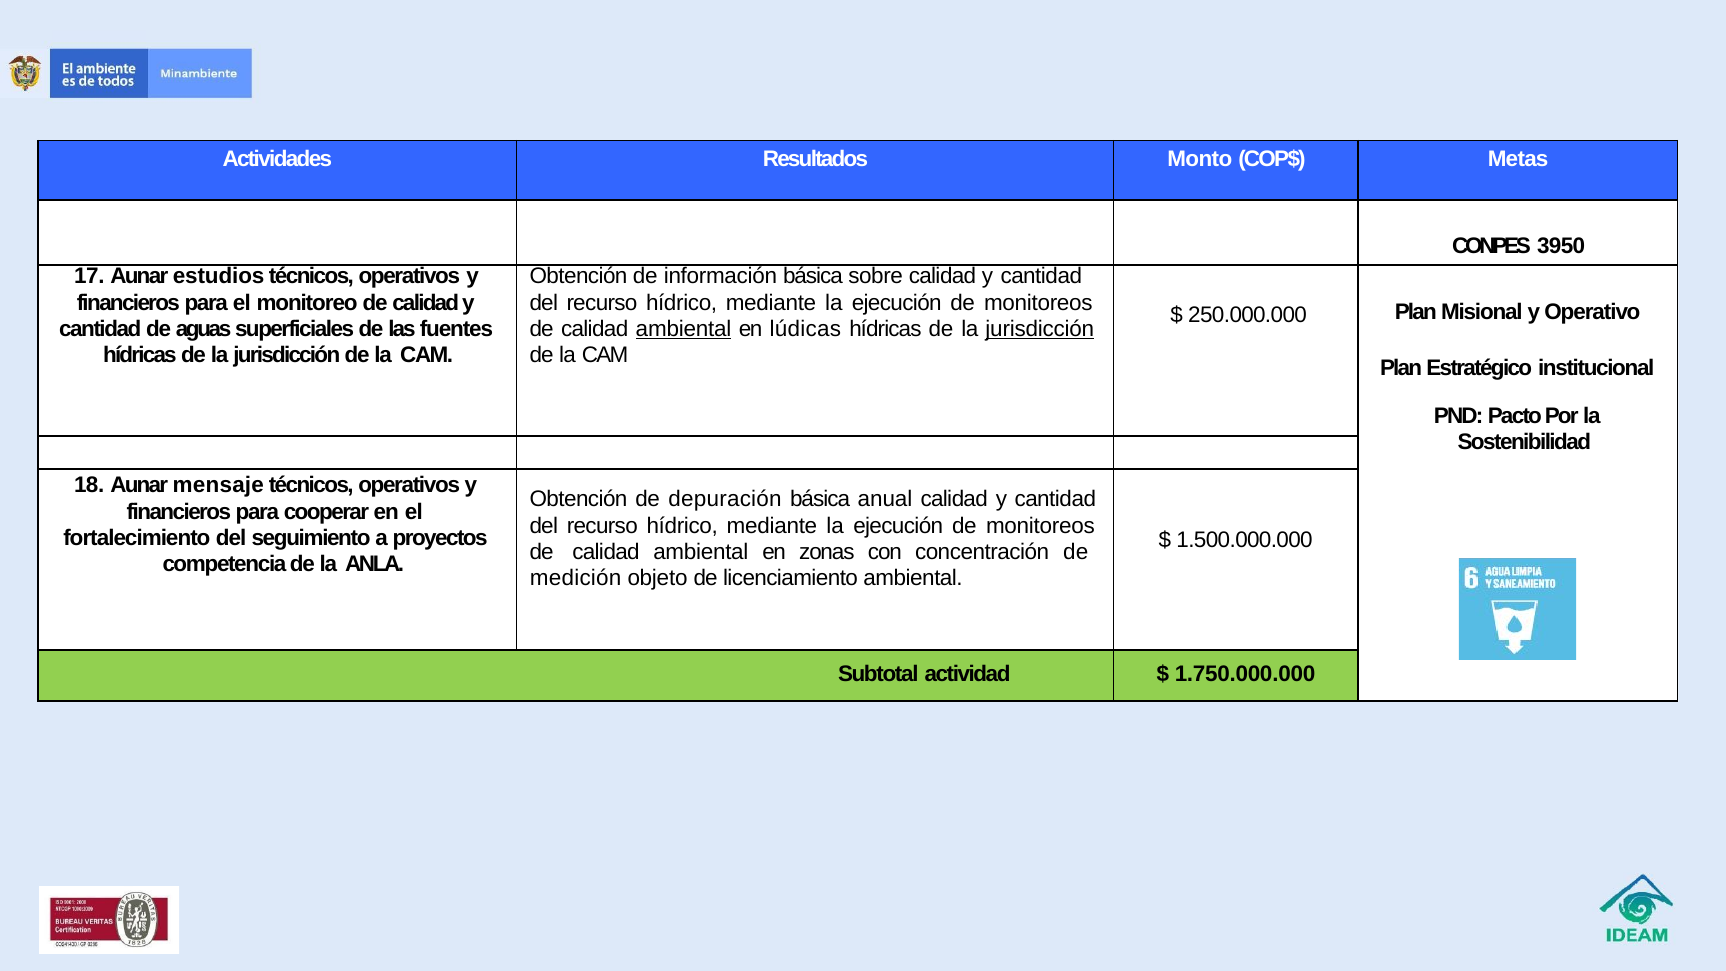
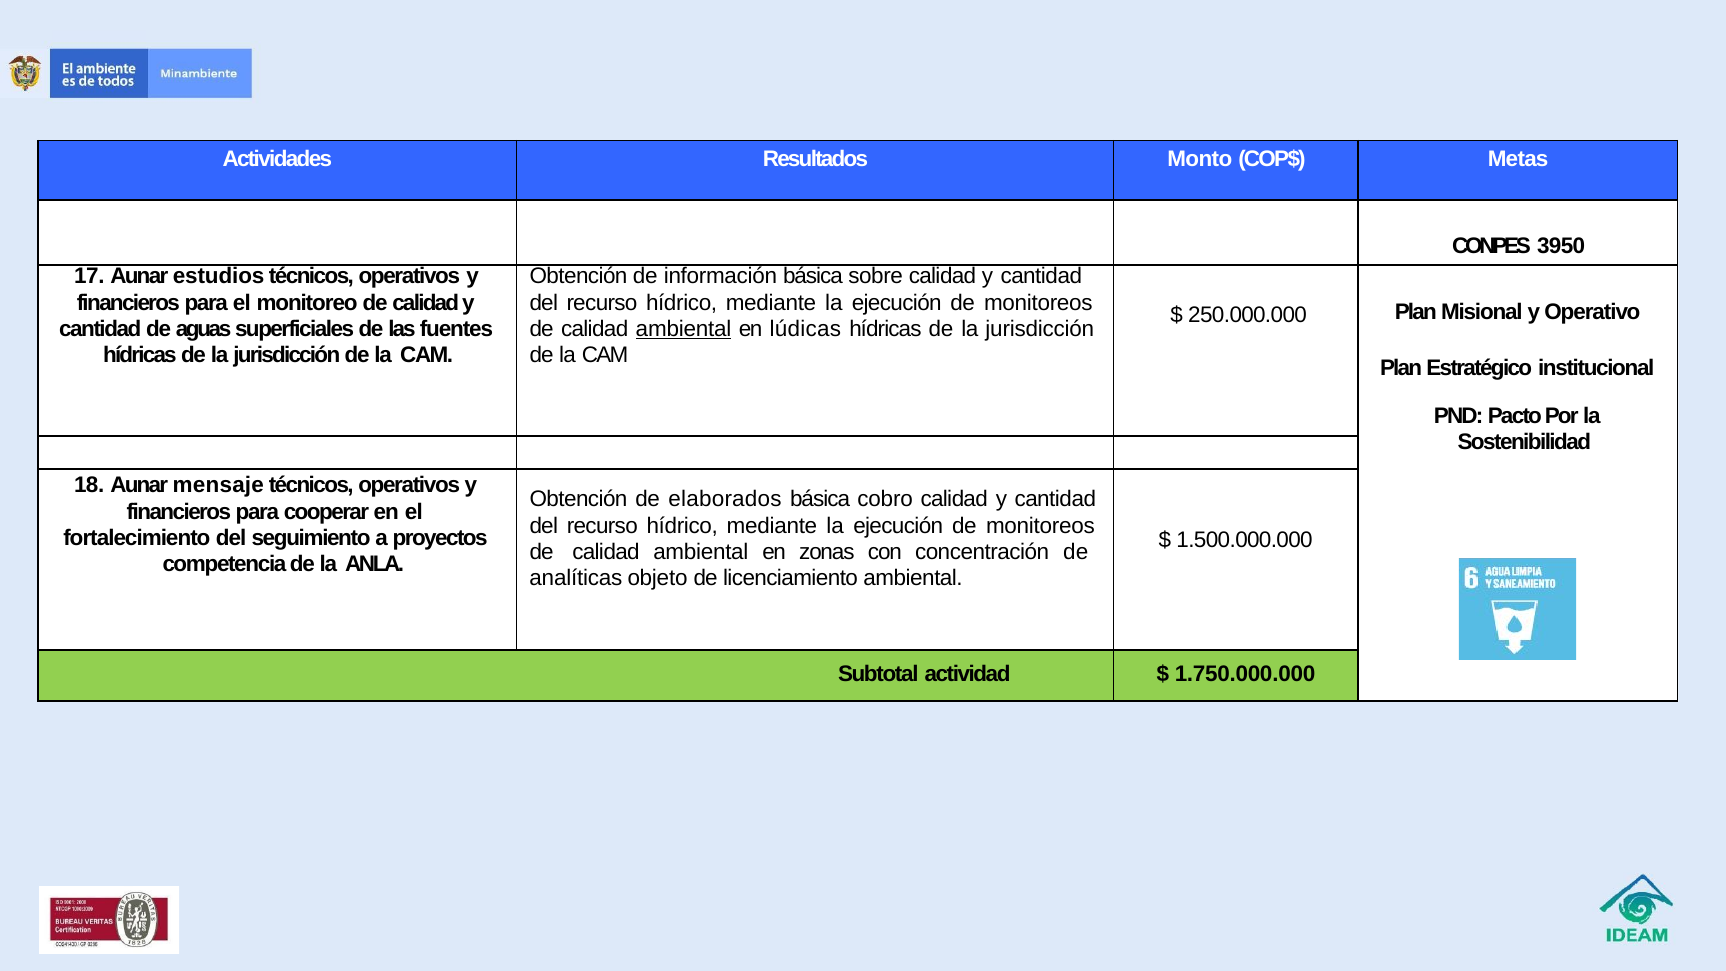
jurisdicción at (1040, 329) underline: present -> none
depuración: depuración -> elaborados
anual: anual -> cobro
medición: medición -> analíticas
